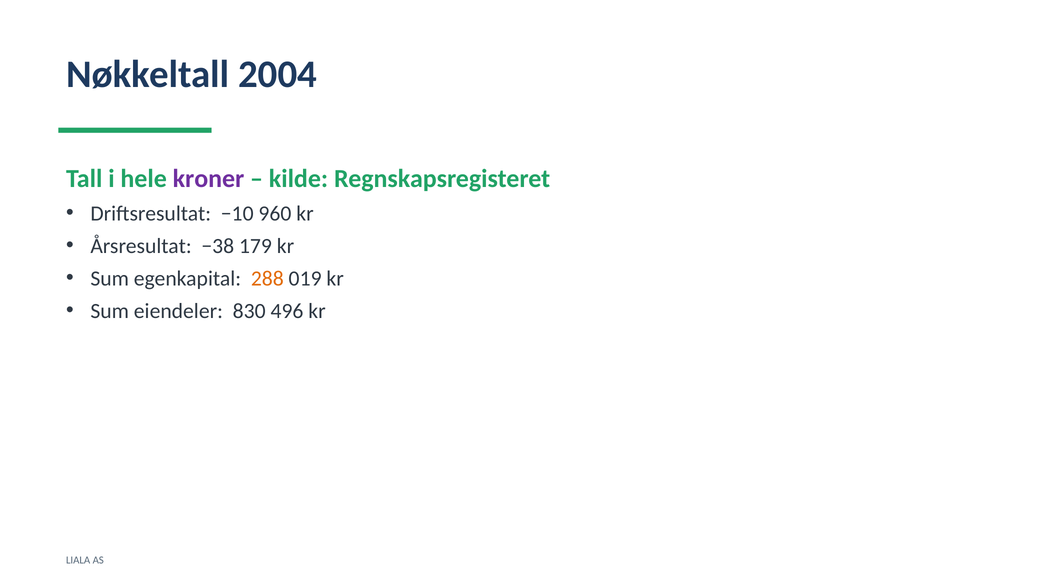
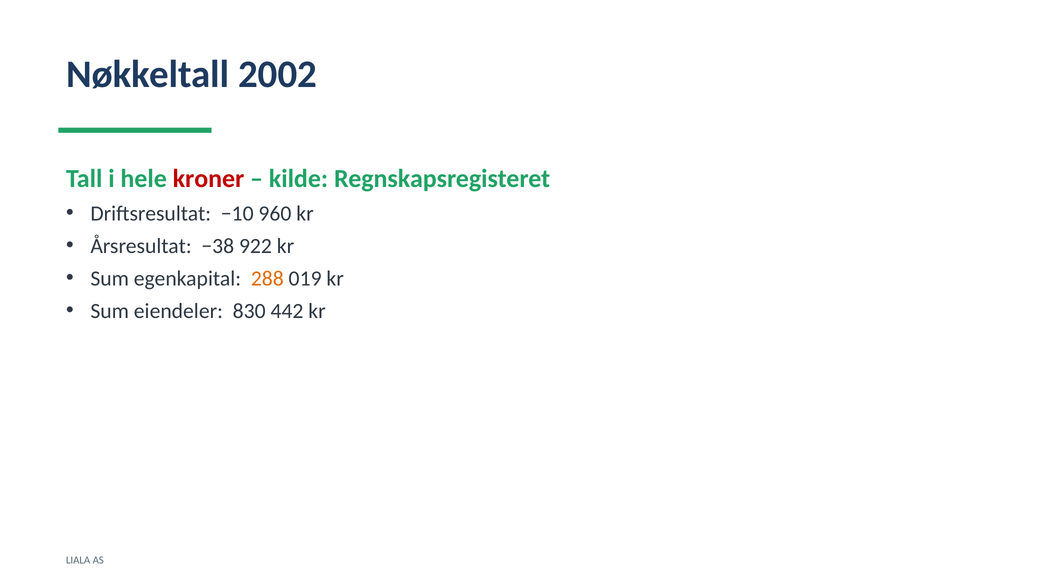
2004: 2004 -> 2002
kroner colour: purple -> red
179: 179 -> 922
496: 496 -> 442
